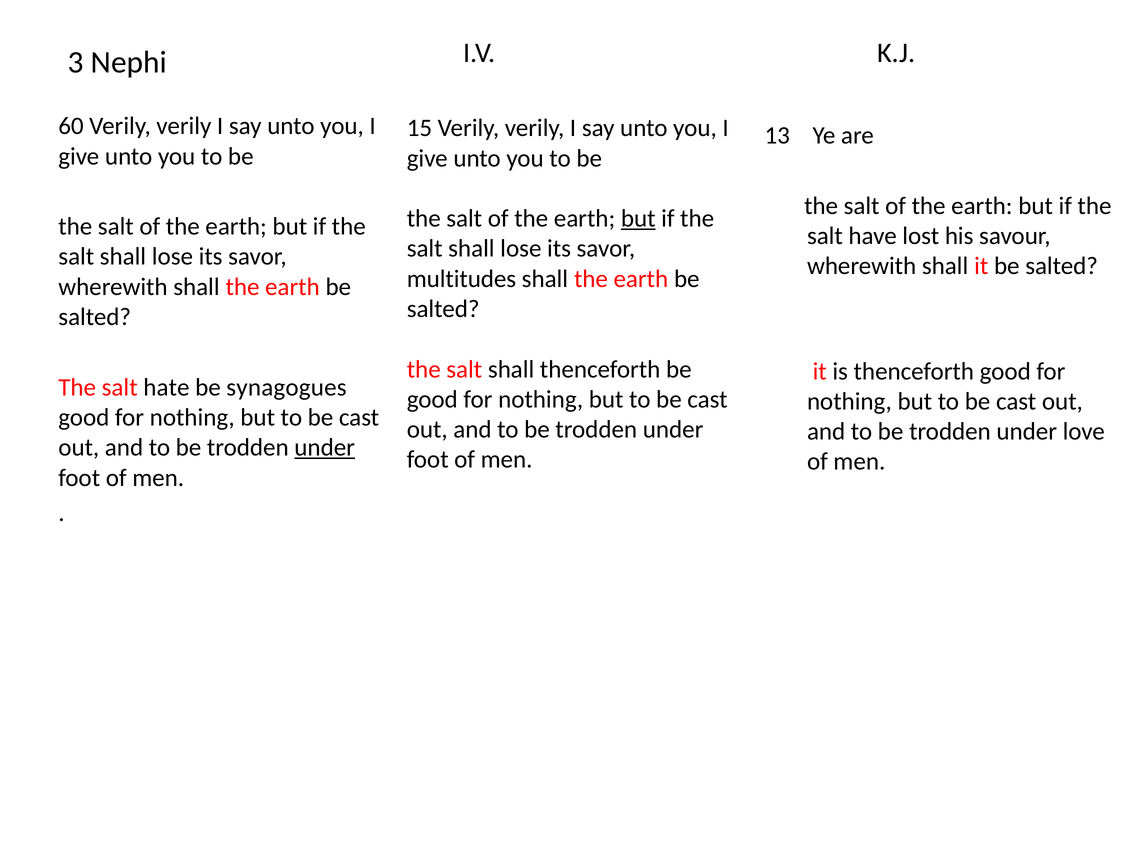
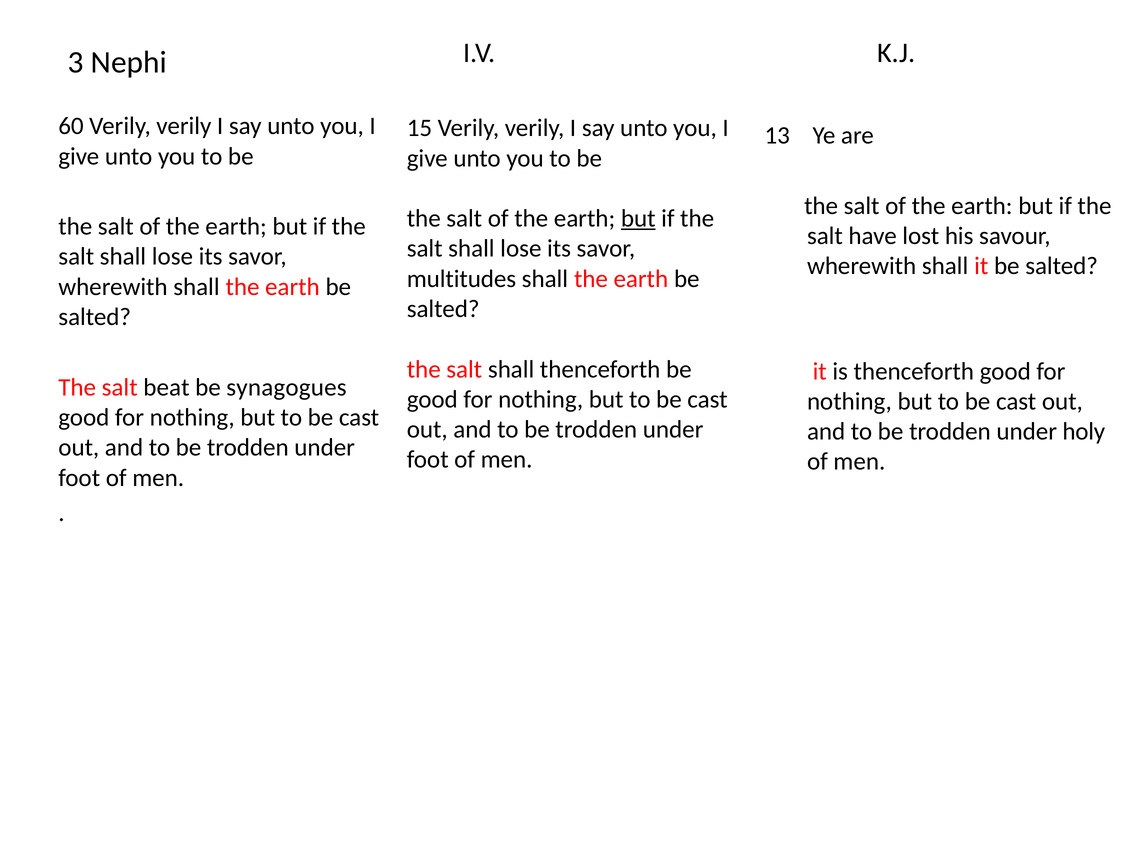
hate: hate -> beat
love: love -> holy
under at (325, 447) underline: present -> none
